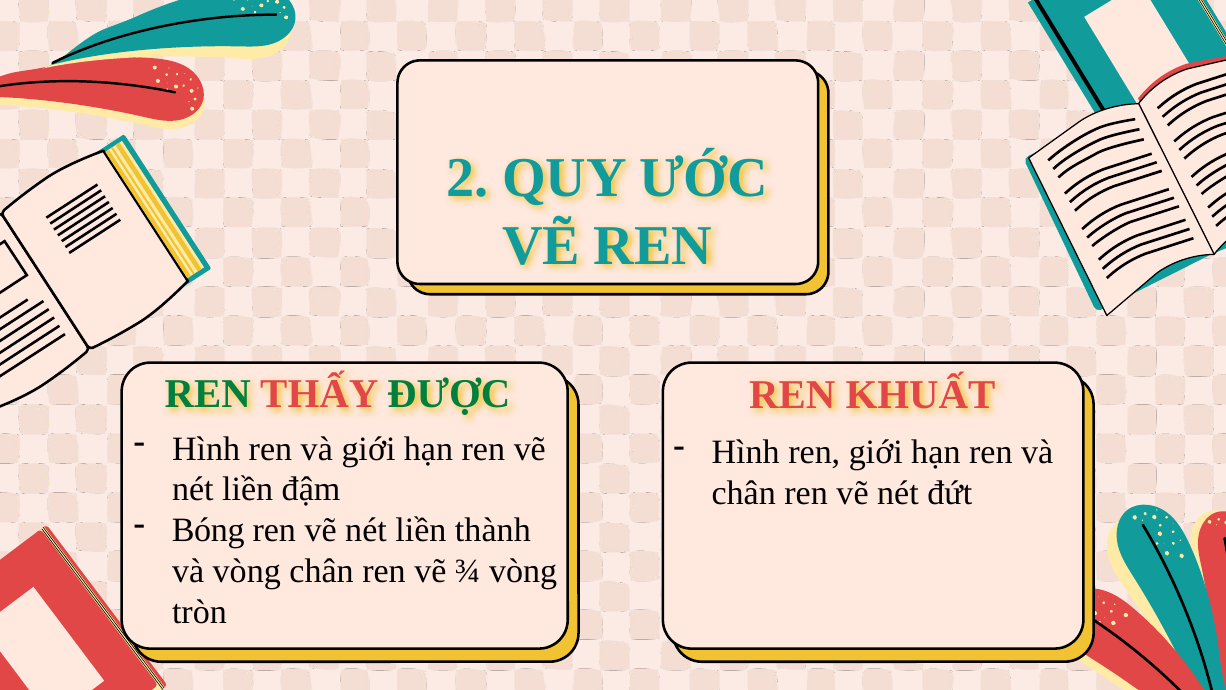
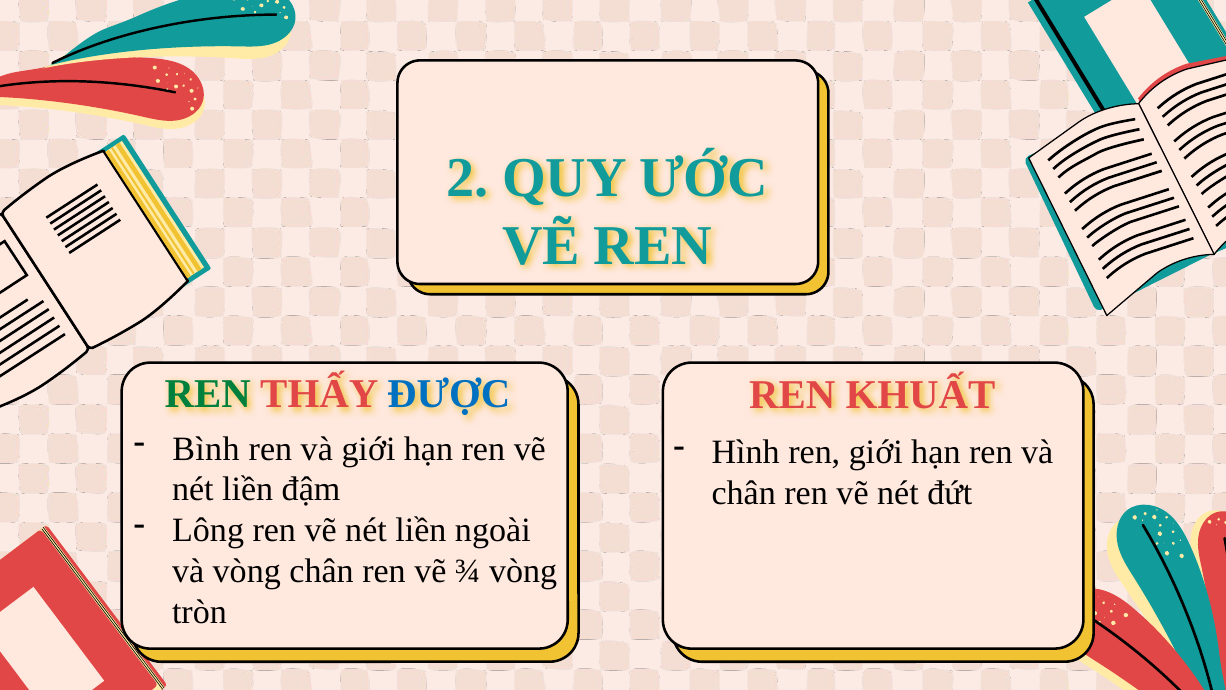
ĐƯỢC colour: green -> blue
Hình at (206, 449): Hình -> Bình
Bóng: Bóng -> Lông
thành: thành -> ngoài
